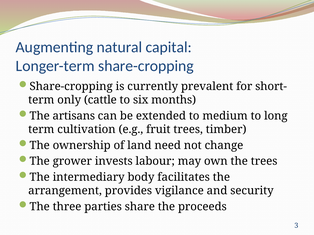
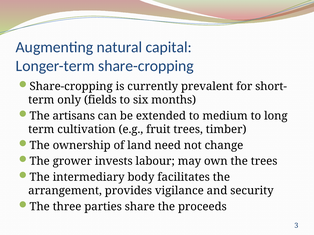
cattle: cattle -> fields
